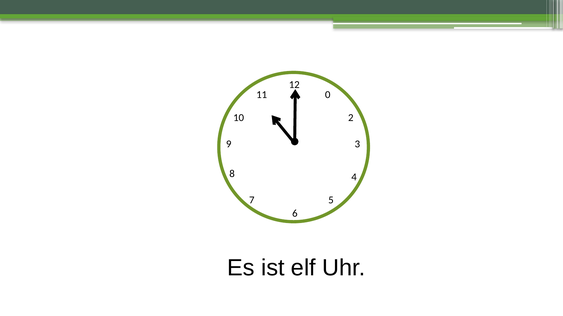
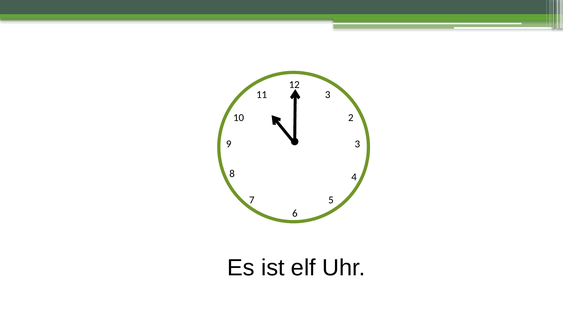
11 0: 0 -> 3
